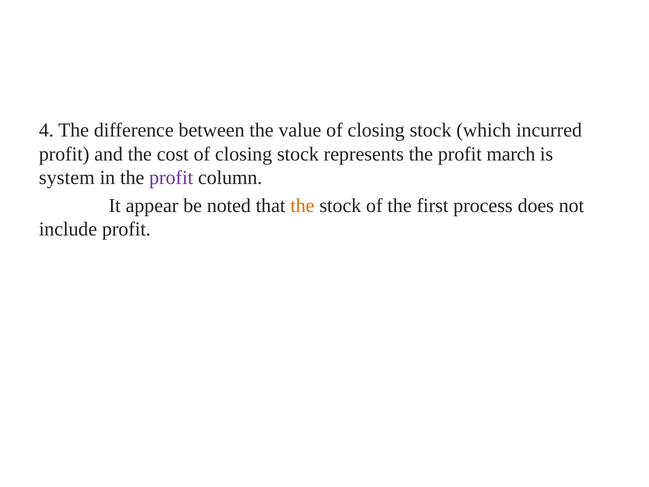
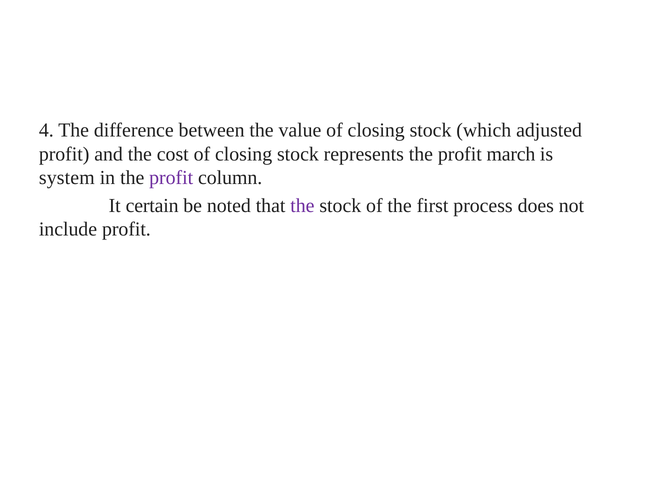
incurred: incurred -> adjusted
appear: appear -> certain
the at (302, 205) colour: orange -> purple
